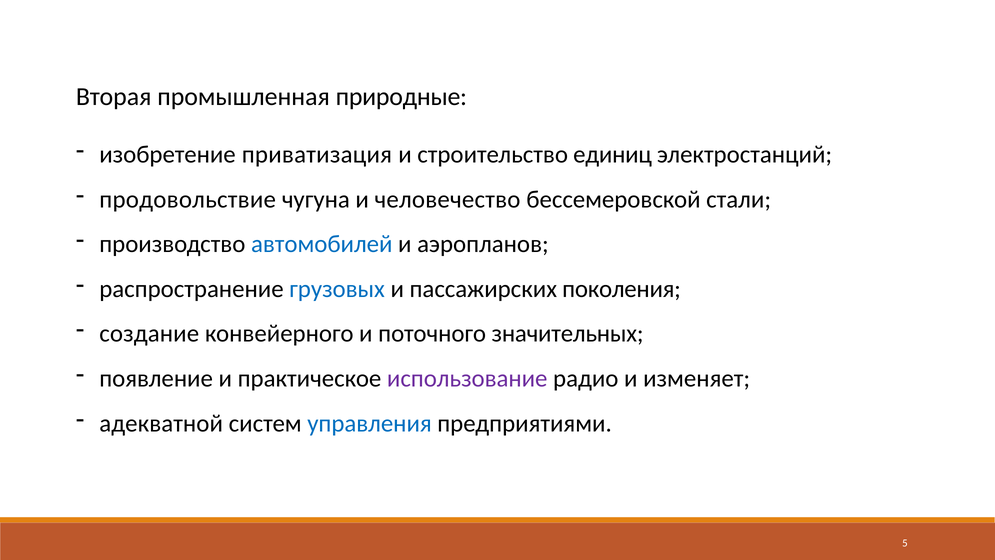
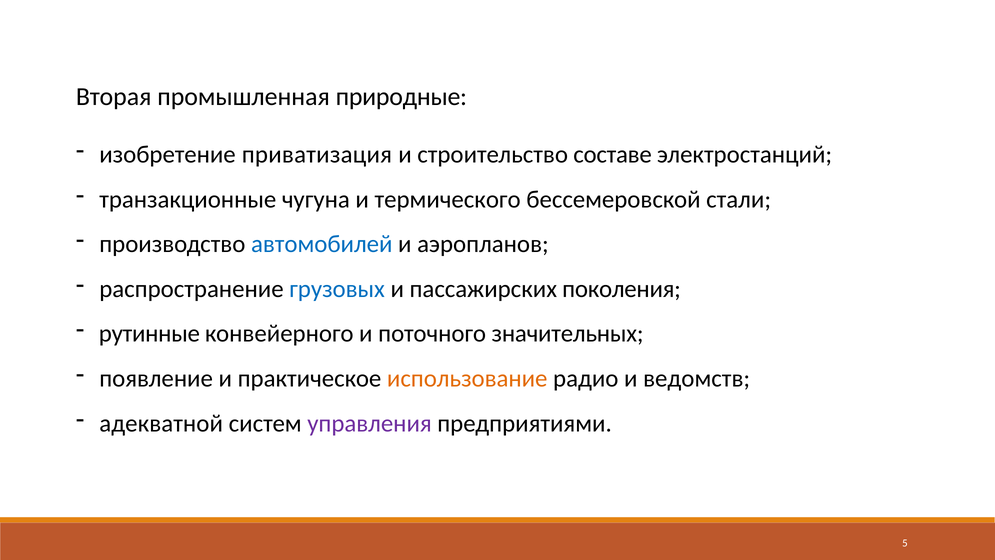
единиц: единиц -> составе
продовольствие: продовольствие -> транзакционные
человечество: человечество -> термического
создание: создание -> рутинные
использование colour: purple -> orange
изменяет: изменяет -> ведомств
управления colour: blue -> purple
